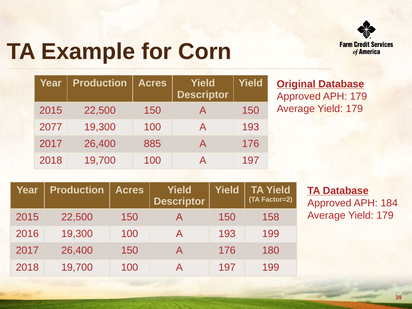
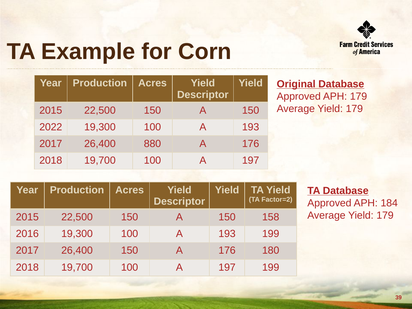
2077: 2077 -> 2022
885: 885 -> 880
